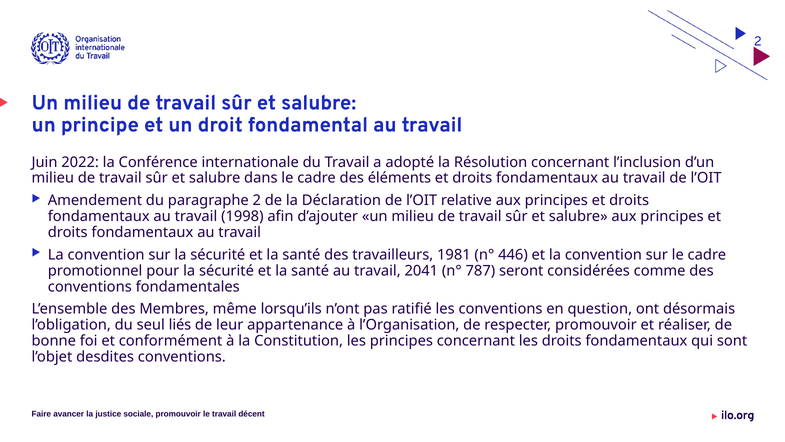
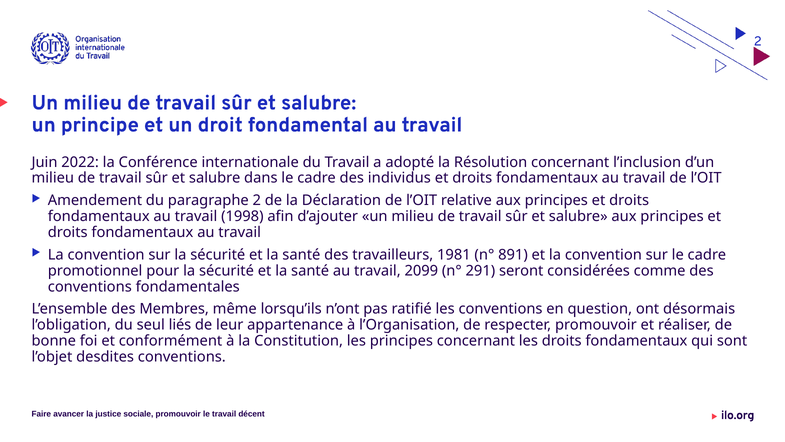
éléments: éléments -> individus
446: 446 -> 891
2041: 2041 -> 2099
787: 787 -> 291
